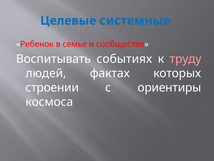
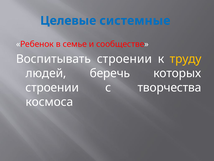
Воспитывать событиях: событиях -> строении
труду colour: pink -> yellow
фактах: фактах -> беречь
ориентиры: ориентиры -> творчества
